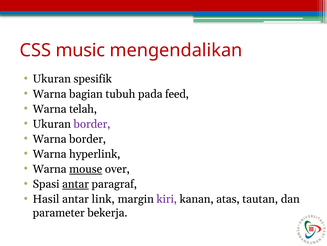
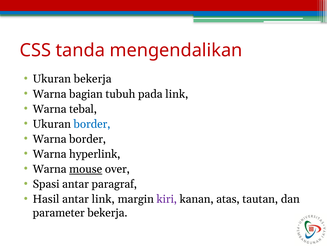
music: music -> tanda
Ukuran spesifik: spesifik -> bekerja
pada feed: feed -> link
telah: telah -> tebal
border at (92, 124) colour: purple -> blue
antar at (75, 184) underline: present -> none
